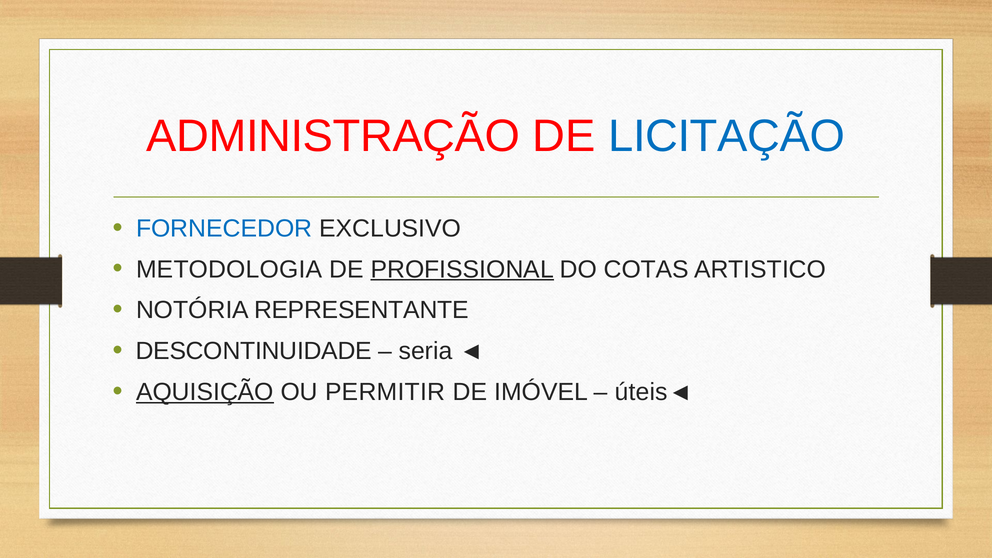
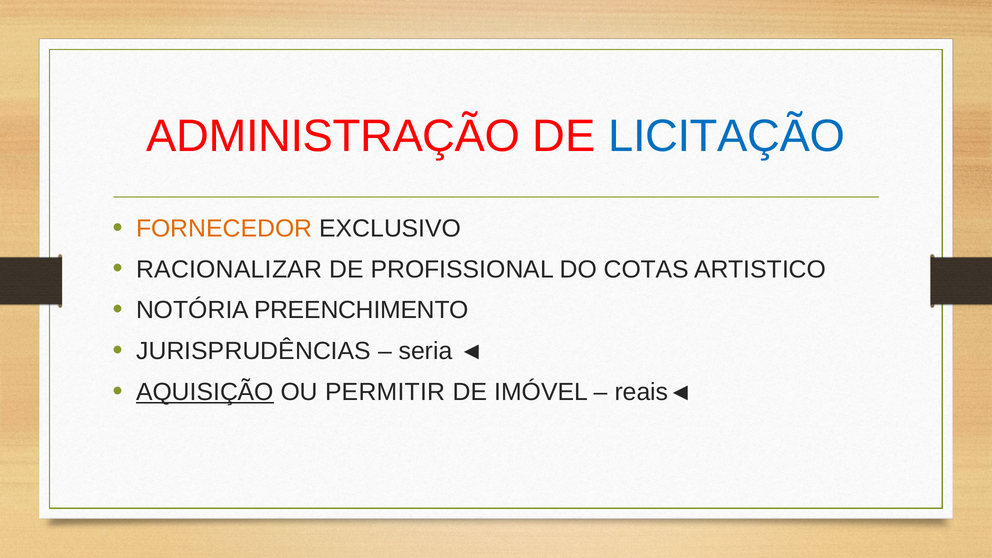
FORNECEDOR colour: blue -> orange
METODOLOGIA: METODOLOGIA -> RACIONALIZAR
PROFISSIONAL underline: present -> none
REPRESENTANTE: REPRESENTANTE -> PREENCHIMENTO
DESCONTINUIDADE: DESCONTINUIDADE -> JURISPRUDÊNCIAS
úteis◄: úteis◄ -> reais◄
